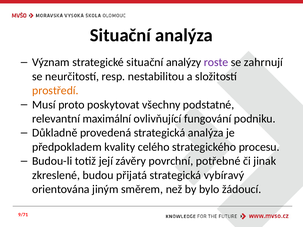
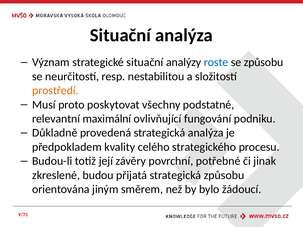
roste colour: purple -> blue
se zahrnují: zahrnují -> způsobu
strategická vybíravý: vybíravý -> způsobu
